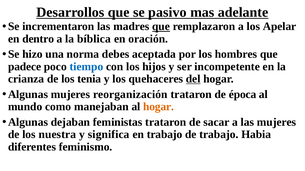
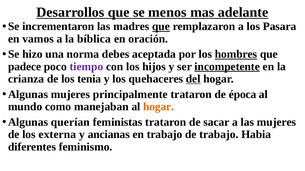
pasivo: pasivo -> menos
Apelar: Apelar -> Pasara
dentro: dentro -> vamos
hombres underline: none -> present
tiempo colour: blue -> purple
incompetente underline: none -> present
reorganización: reorganización -> principalmente
dejaban: dejaban -> querían
nuestra: nuestra -> externa
significa: significa -> ancianas
